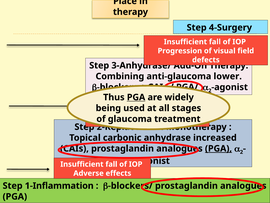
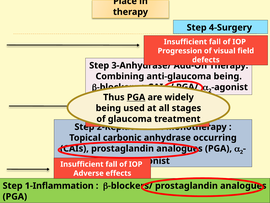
lower at (228, 76): lower -> being
increased: increased -> occurring
PGA at (218, 148) underline: present -> none
